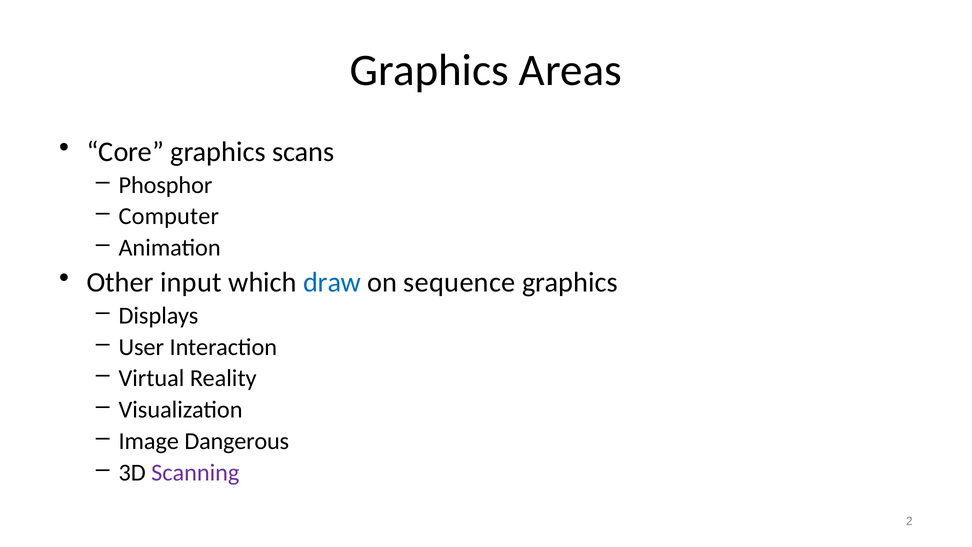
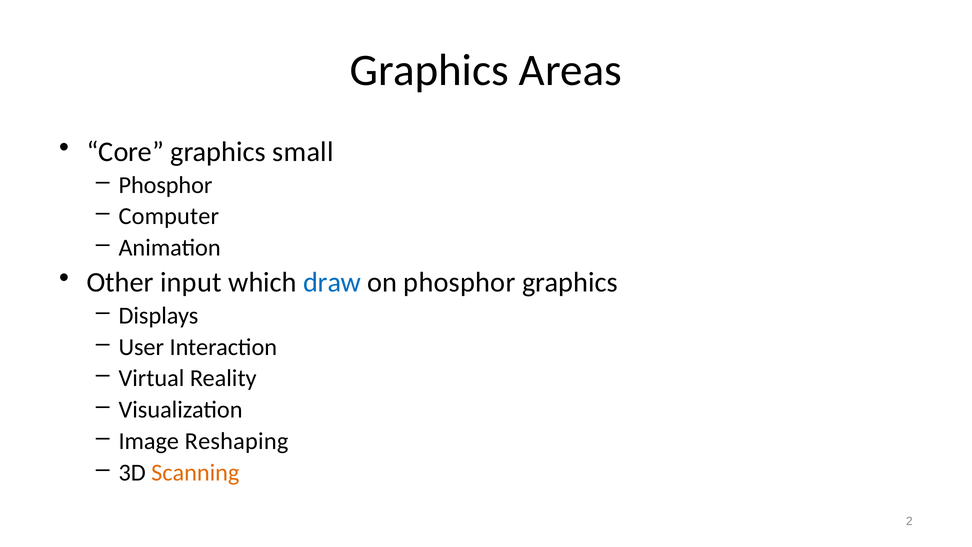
scans: scans -> small
on sequence: sequence -> phosphor
Dangerous: Dangerous -> Reshaping
Scanning colour: purple -> orange
